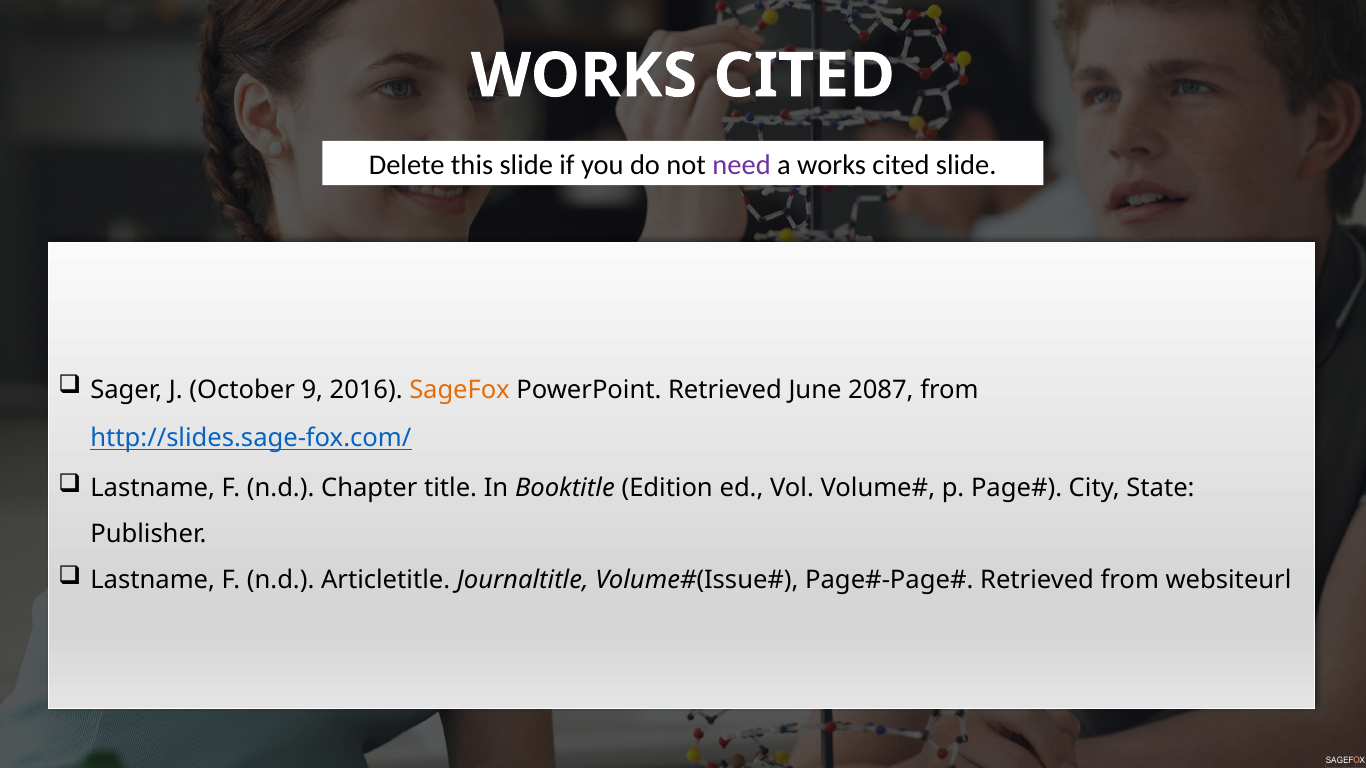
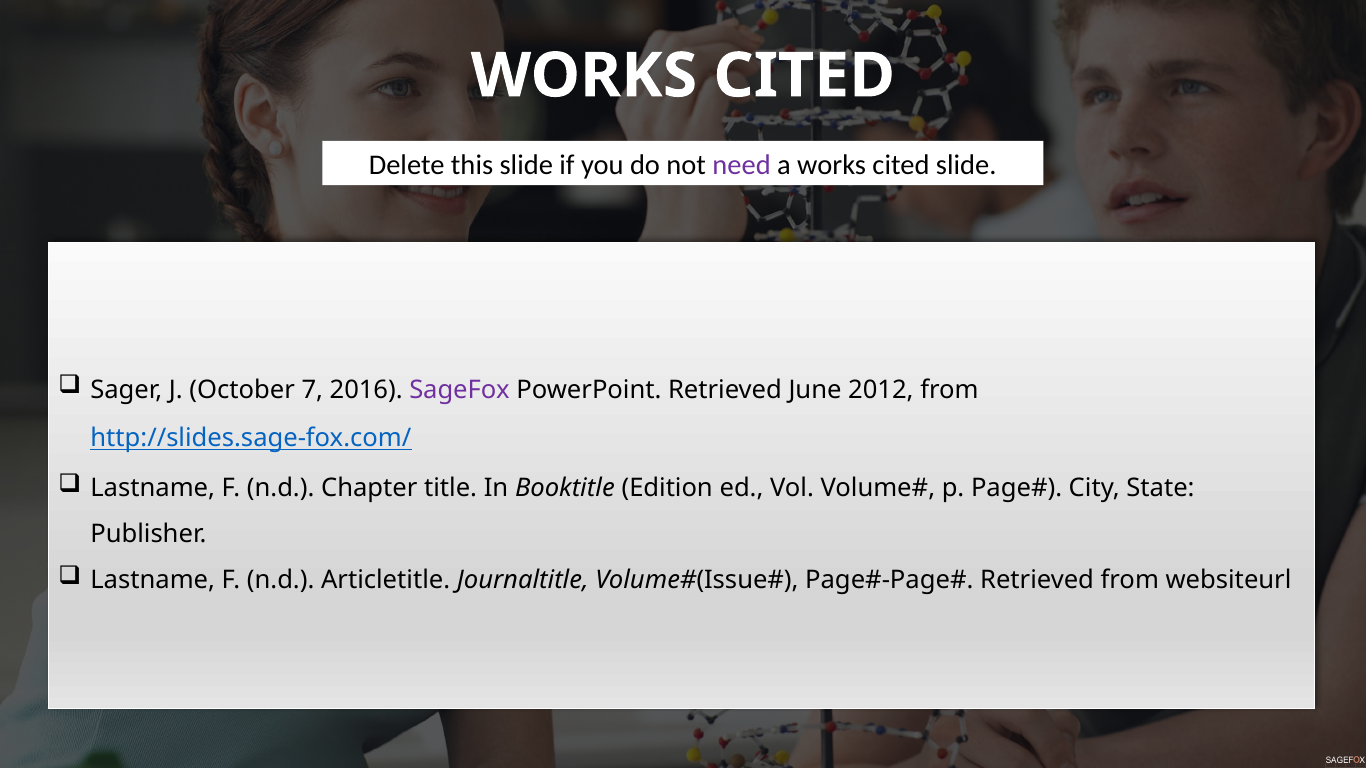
9: 9 -> 7
SageFox colour: orange -> purple
2087: 2087 -> 2012
